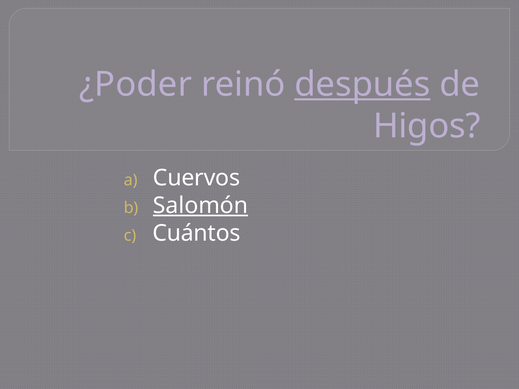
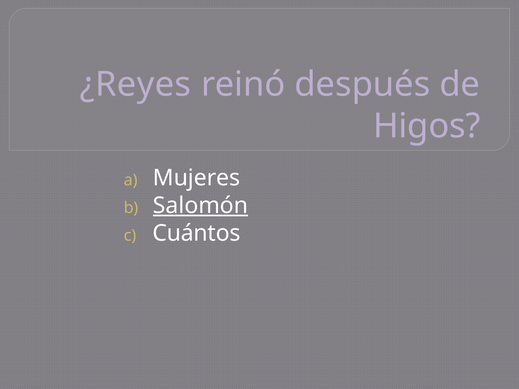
¿Poder: ¿Poder -> ¿Reyes
después underline: present -> none
Cuervos: Cuervos -> Mujeres
